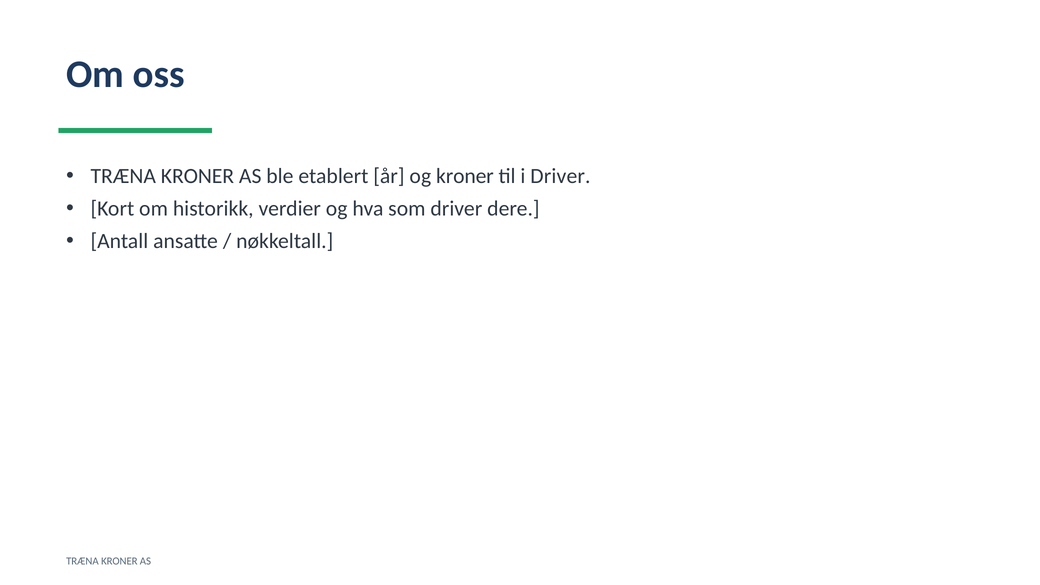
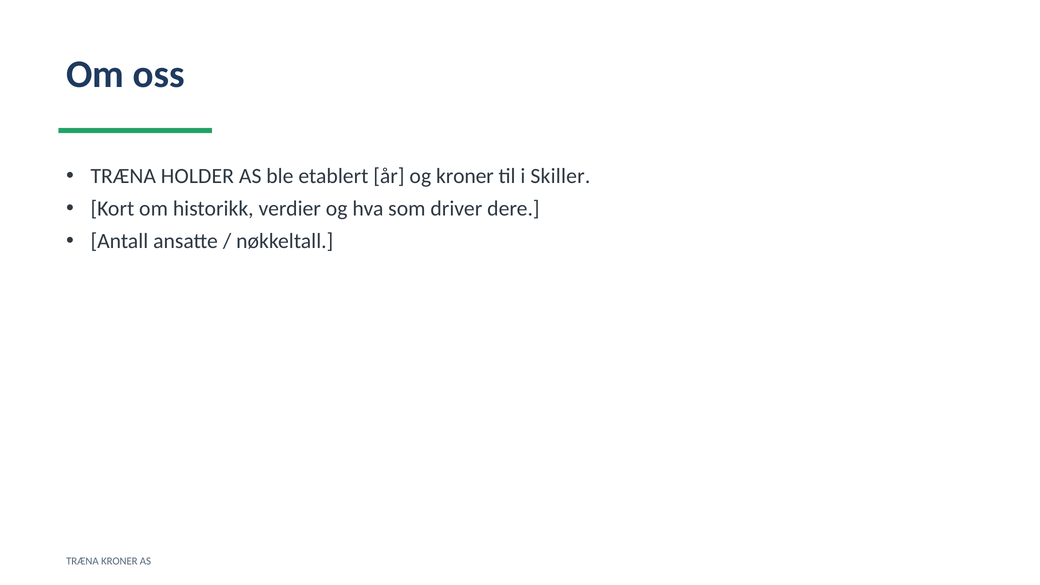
KRONER at (197, 176): KRONER -> HOLDER
i Driver: Driver -> Skiller
